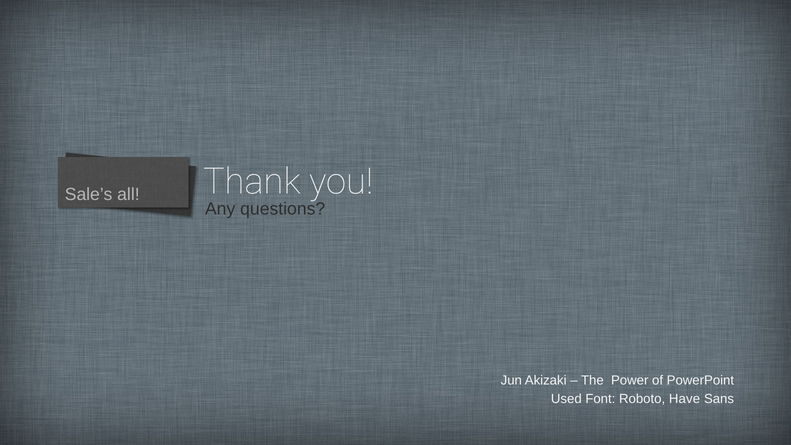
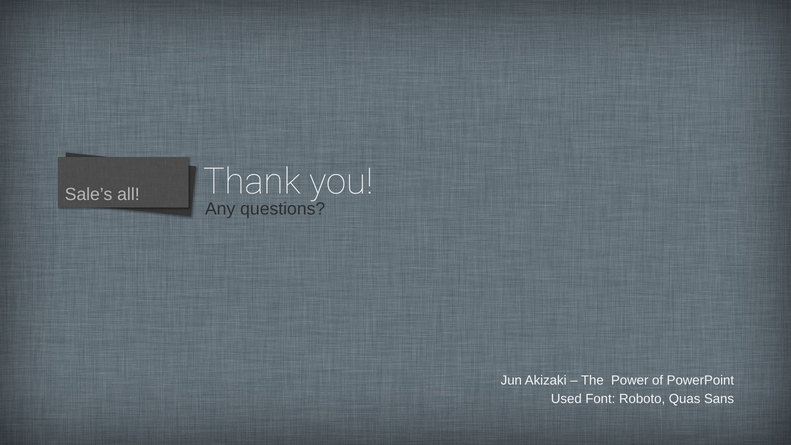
Have: Have -> Quas
